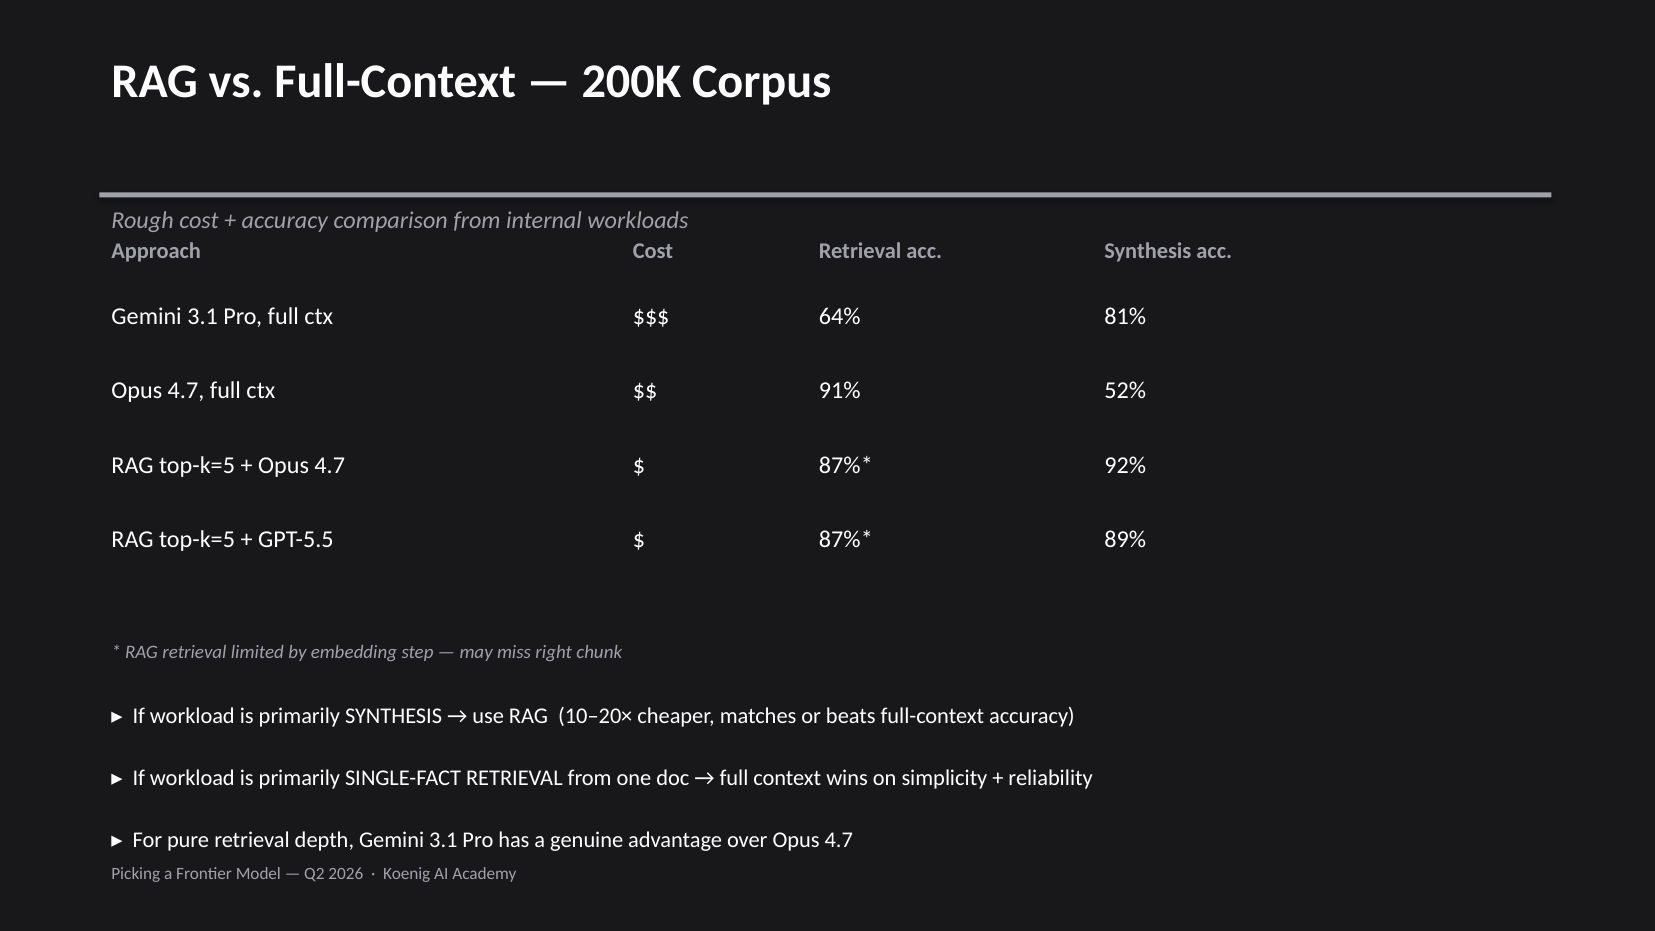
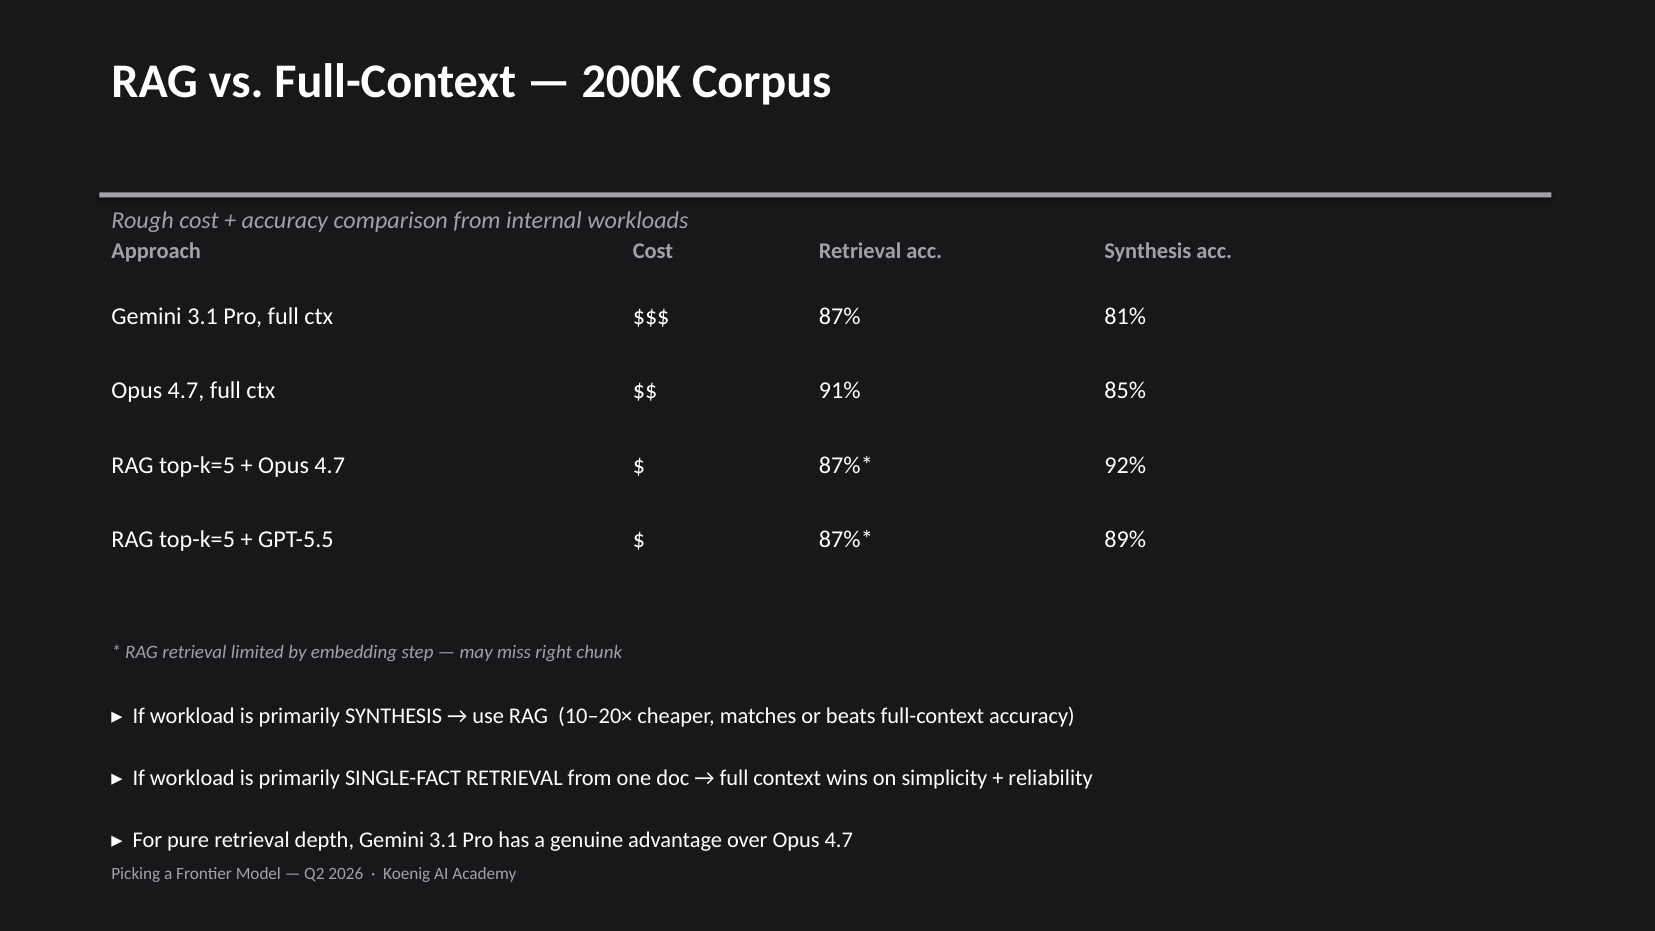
64%: 64% -> 87%
52%: 52% -> 85%
